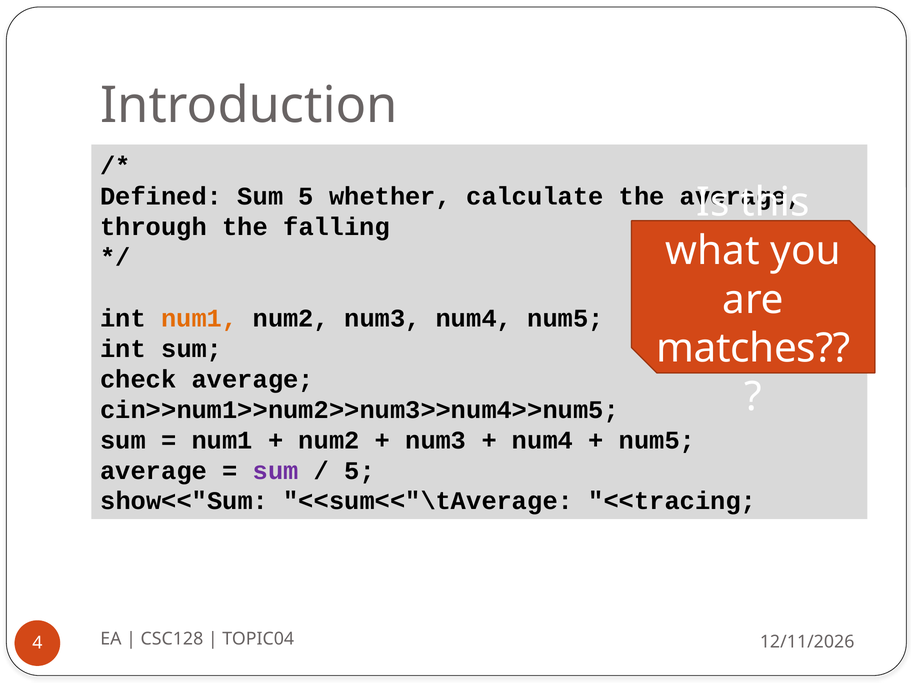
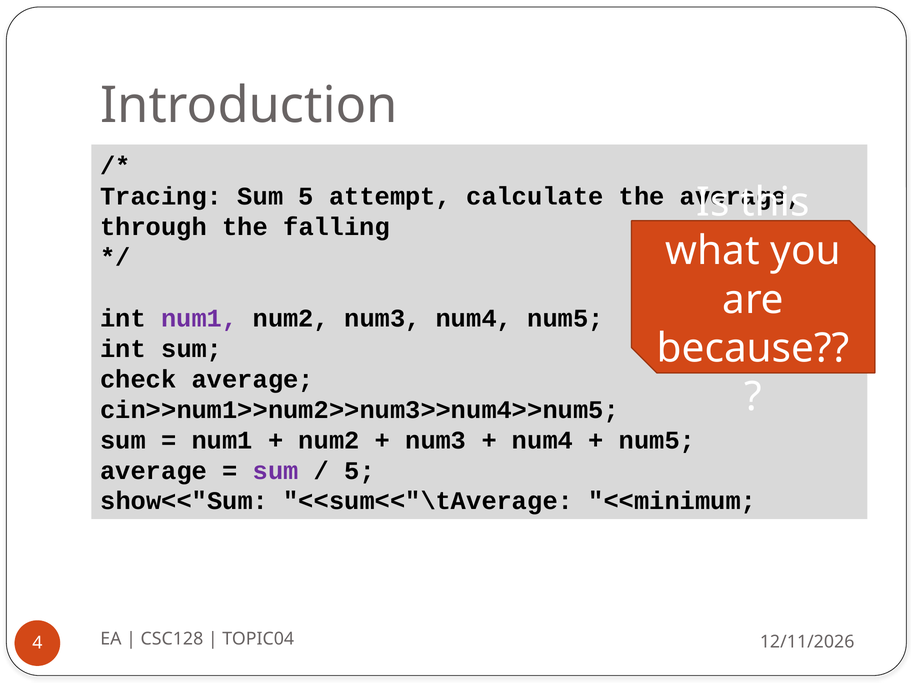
Defined: Defined -> Tracing
whether: whether -> attempt
num1 at (199, 318) colour: orange -> purple
matches: matches -> because
<<tracing: <<tracing -> <<minimum
